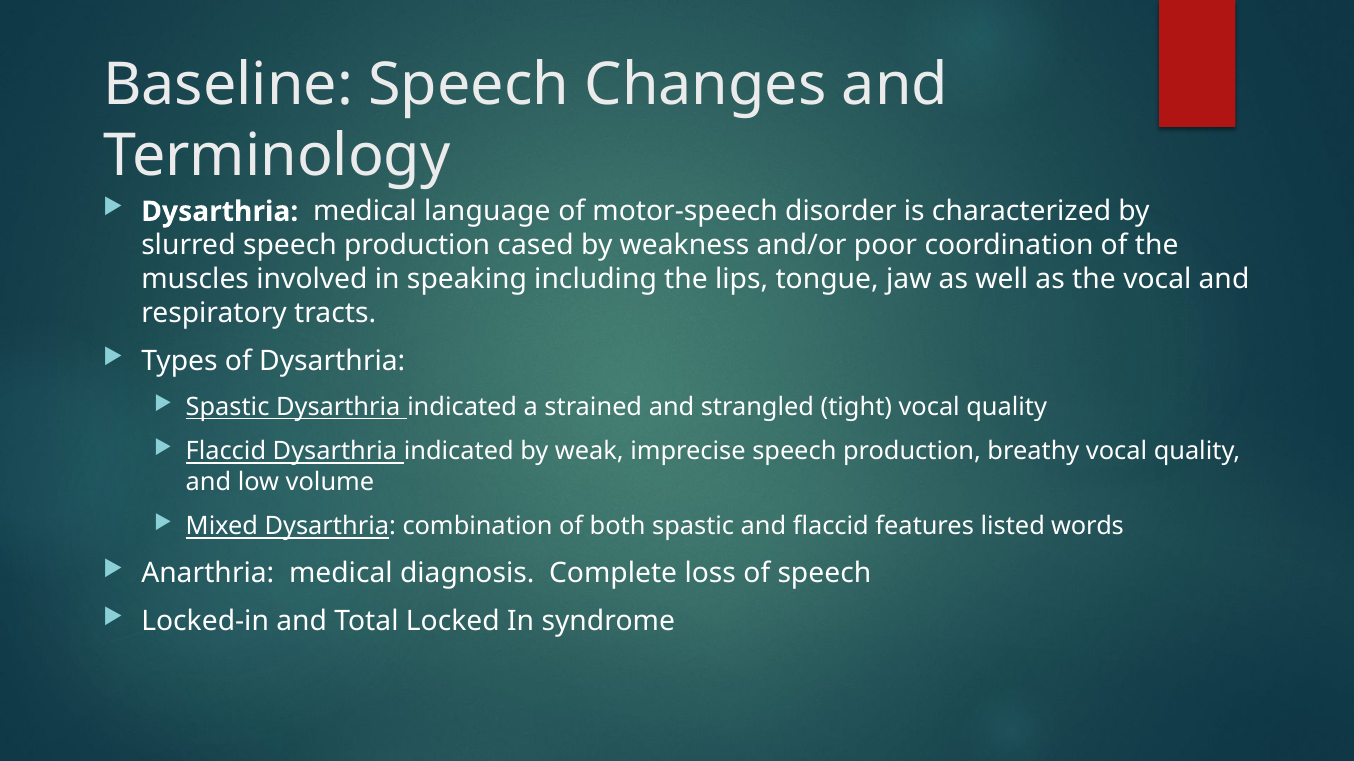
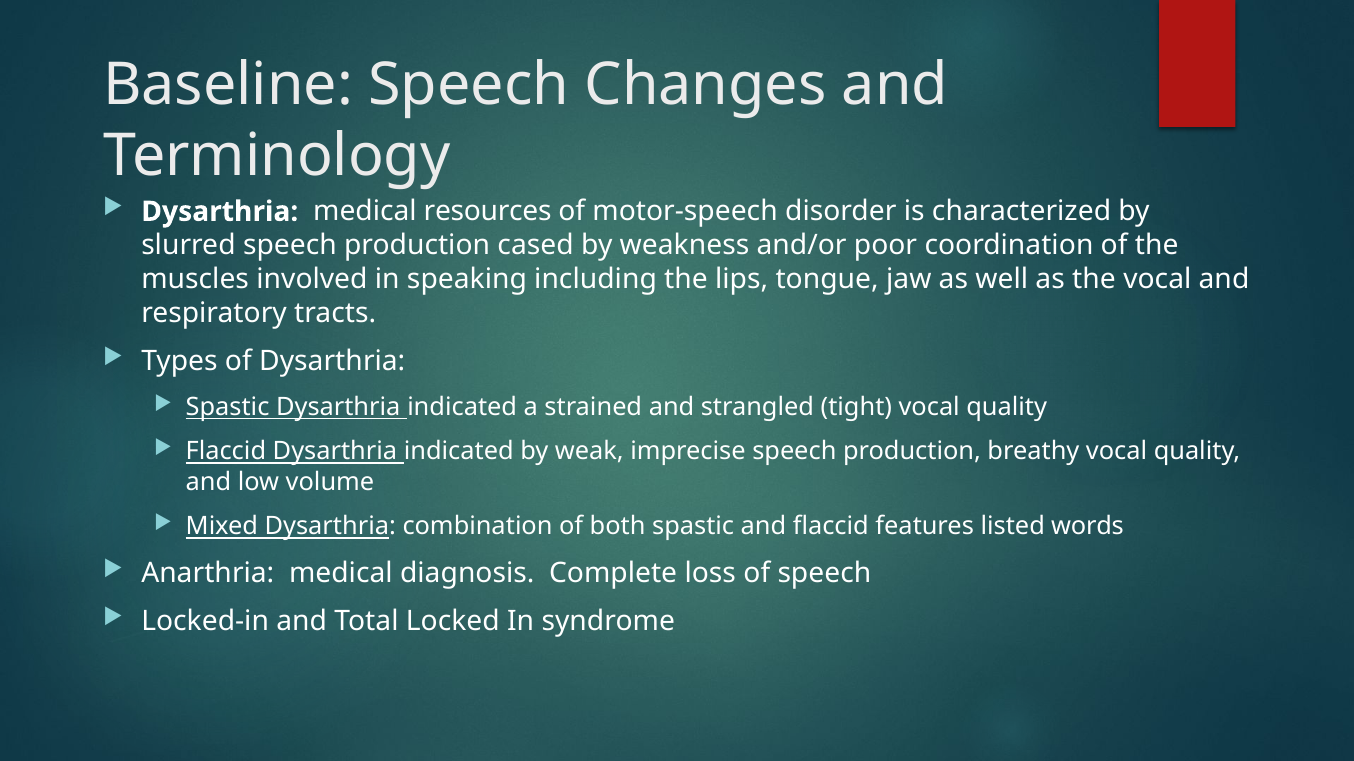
language: language -> resources
